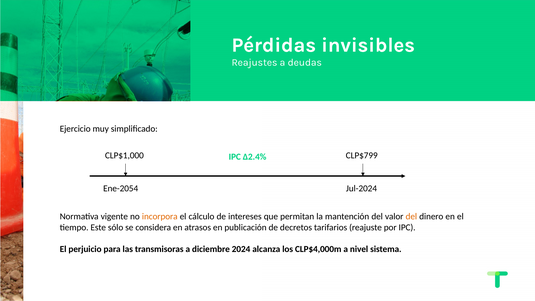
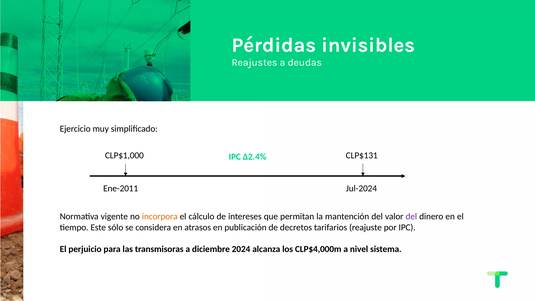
CLP$799: CLP$799 -> CLP$131
Ene-2054: Ene-2054 -> Ene-2011
del at (411, 216) colour: orange -> purple
